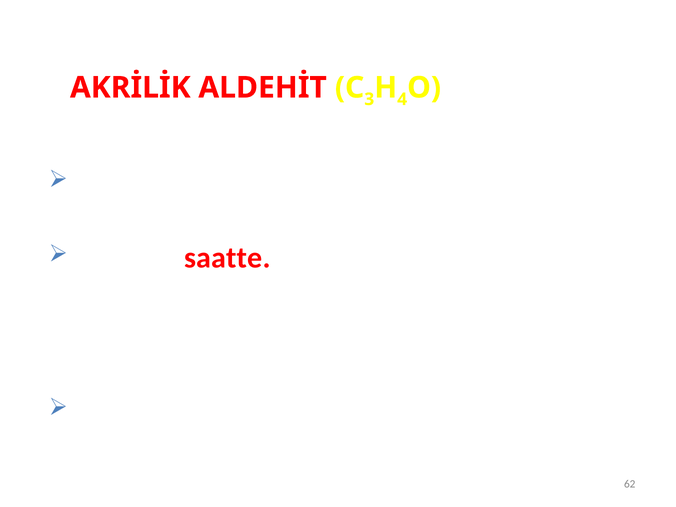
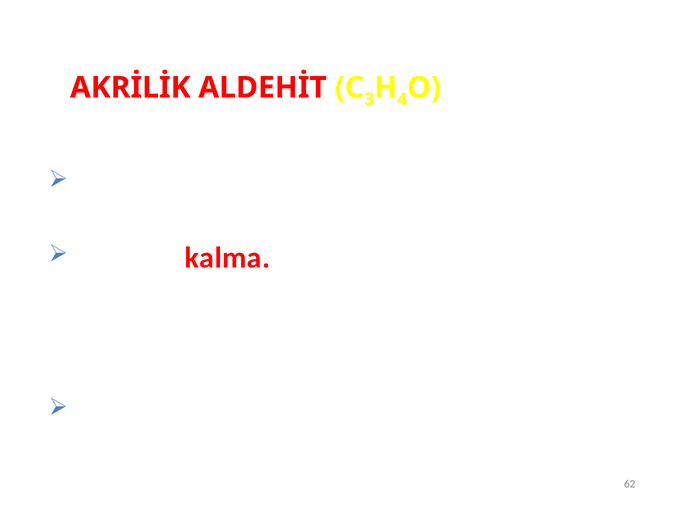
saatte: saatte -> kalma
